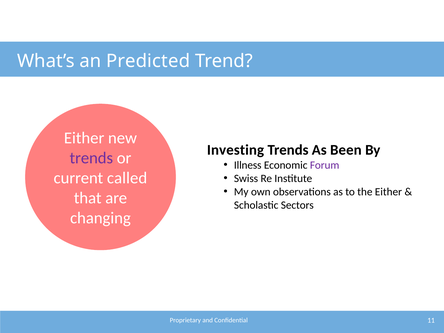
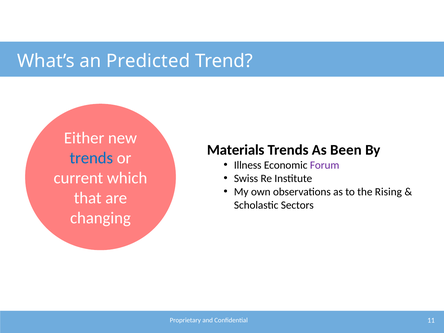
Investing: Investing -> Materials
trends at (91, 158) colour: purple -> blue
called: called -> which
the Either: Either -> Rising
